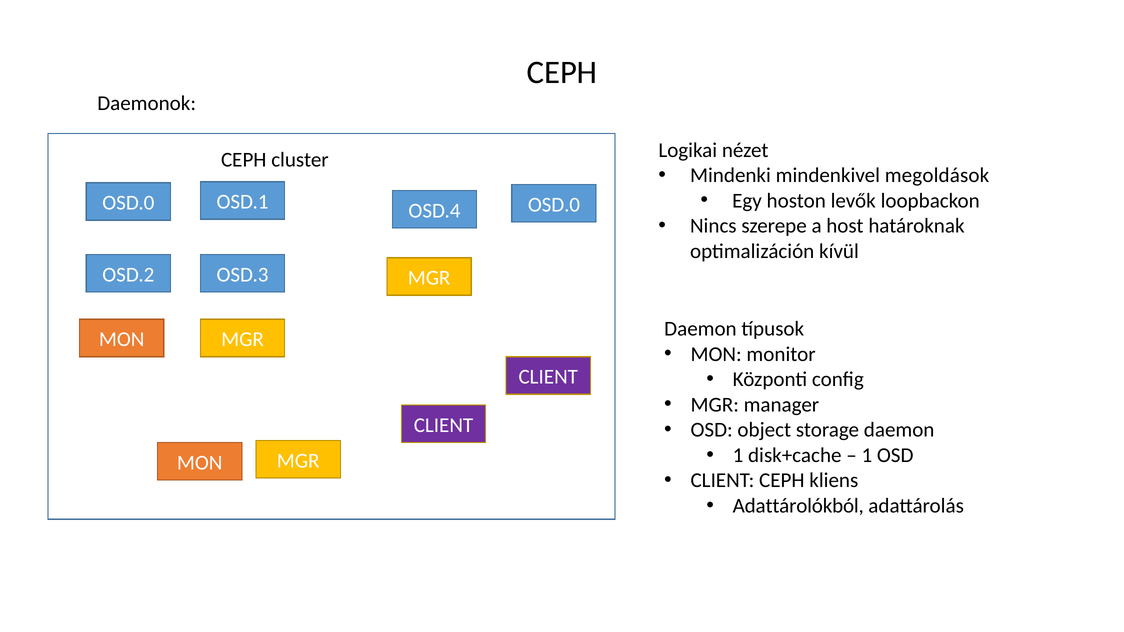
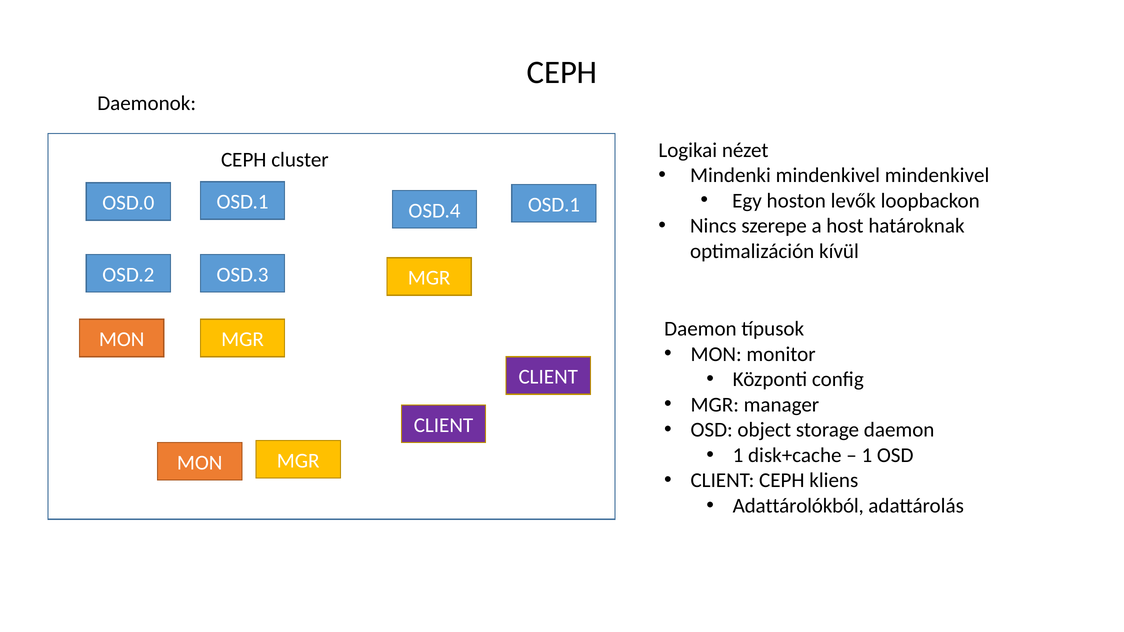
mindenkivel megoldások: megoldások -> mindenkivel
OSD.4 OSD.0: OSD.0 -> OSD.1
